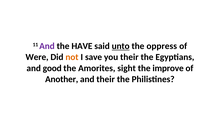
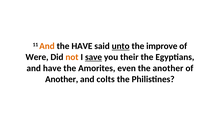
And at (47, 46) colour: purple -> orange
oppress: oppress -> improve
save underline: none -> present
and good: good -> have
sight: sight -> even
the improve: improve -> another
and their: their -> colts
